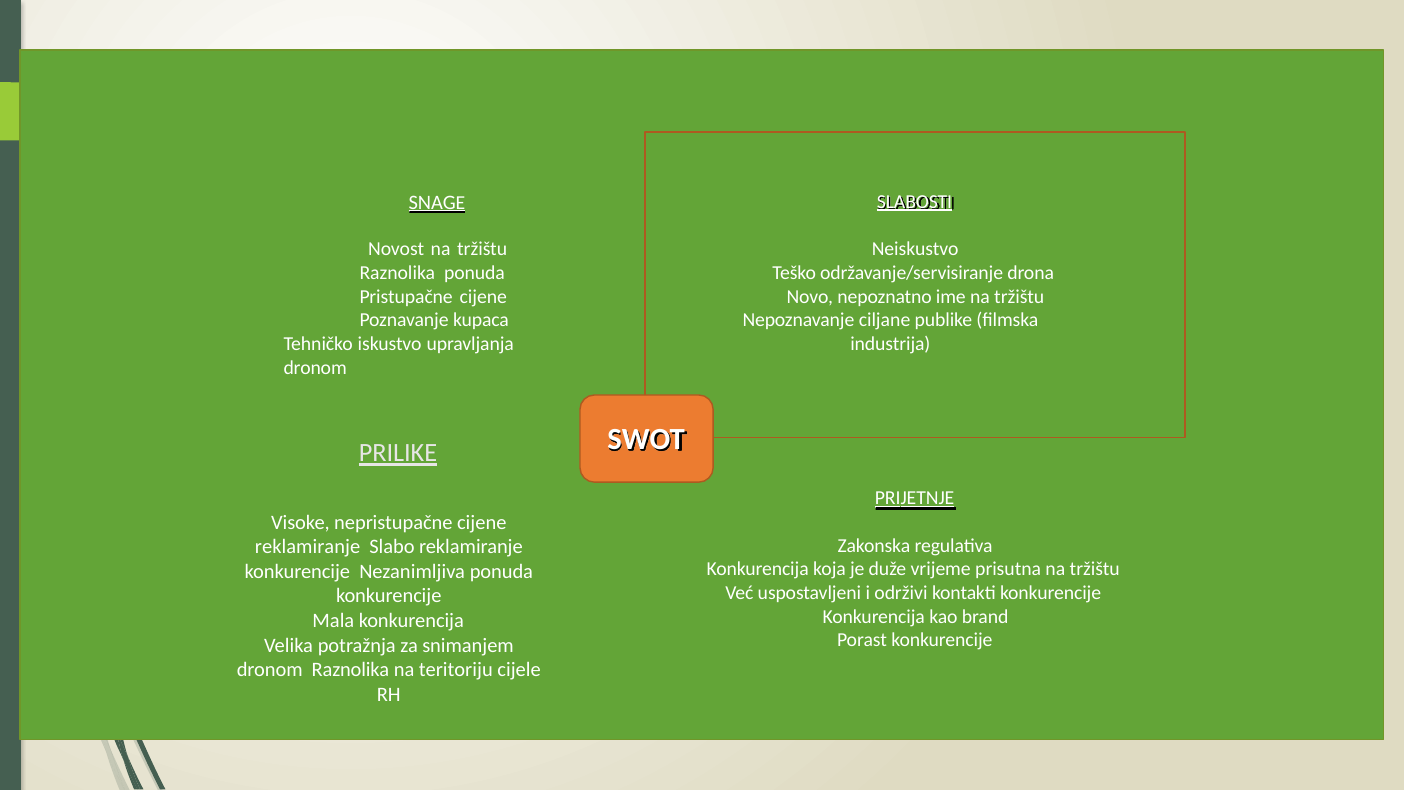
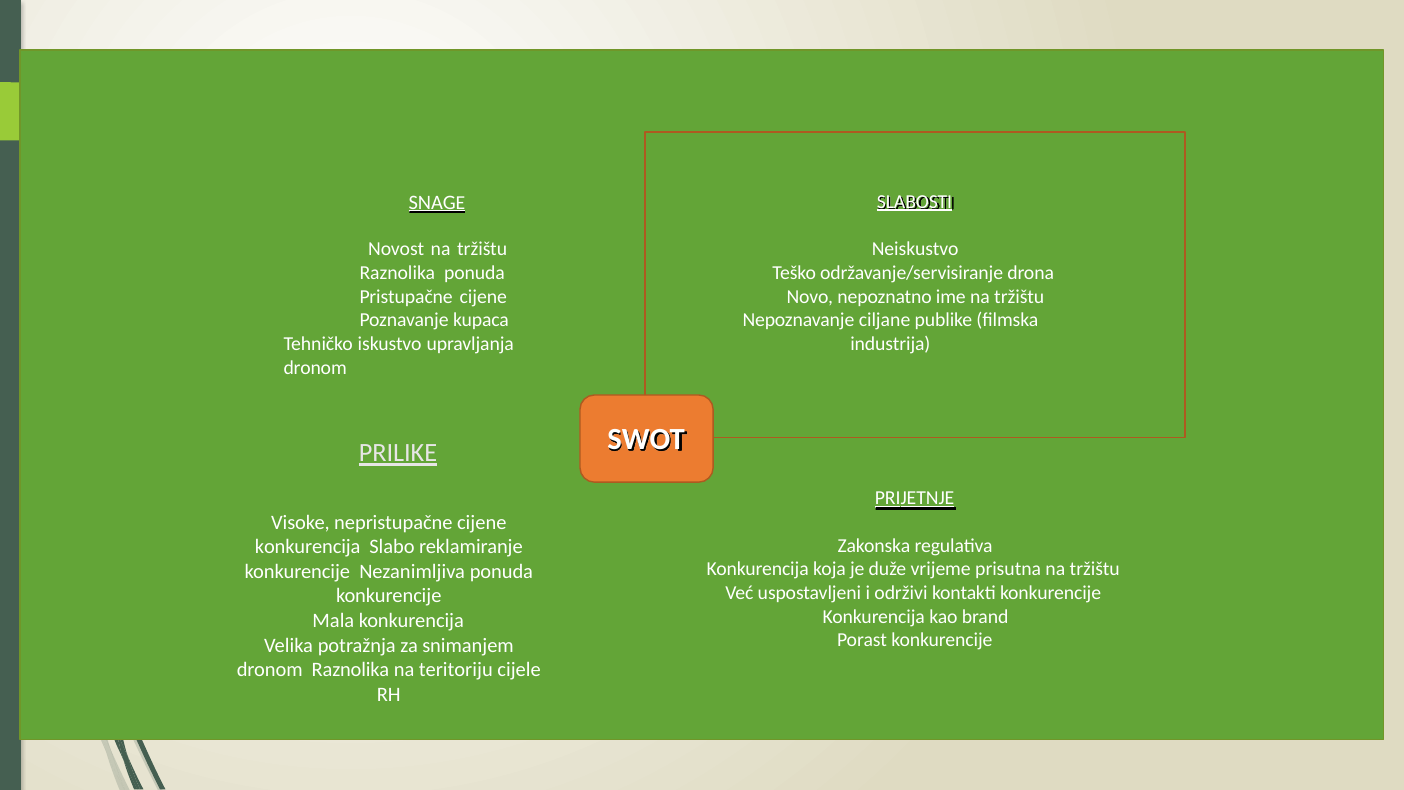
reklamiranje at (308, 547): reklamiranje -> konkurencija
